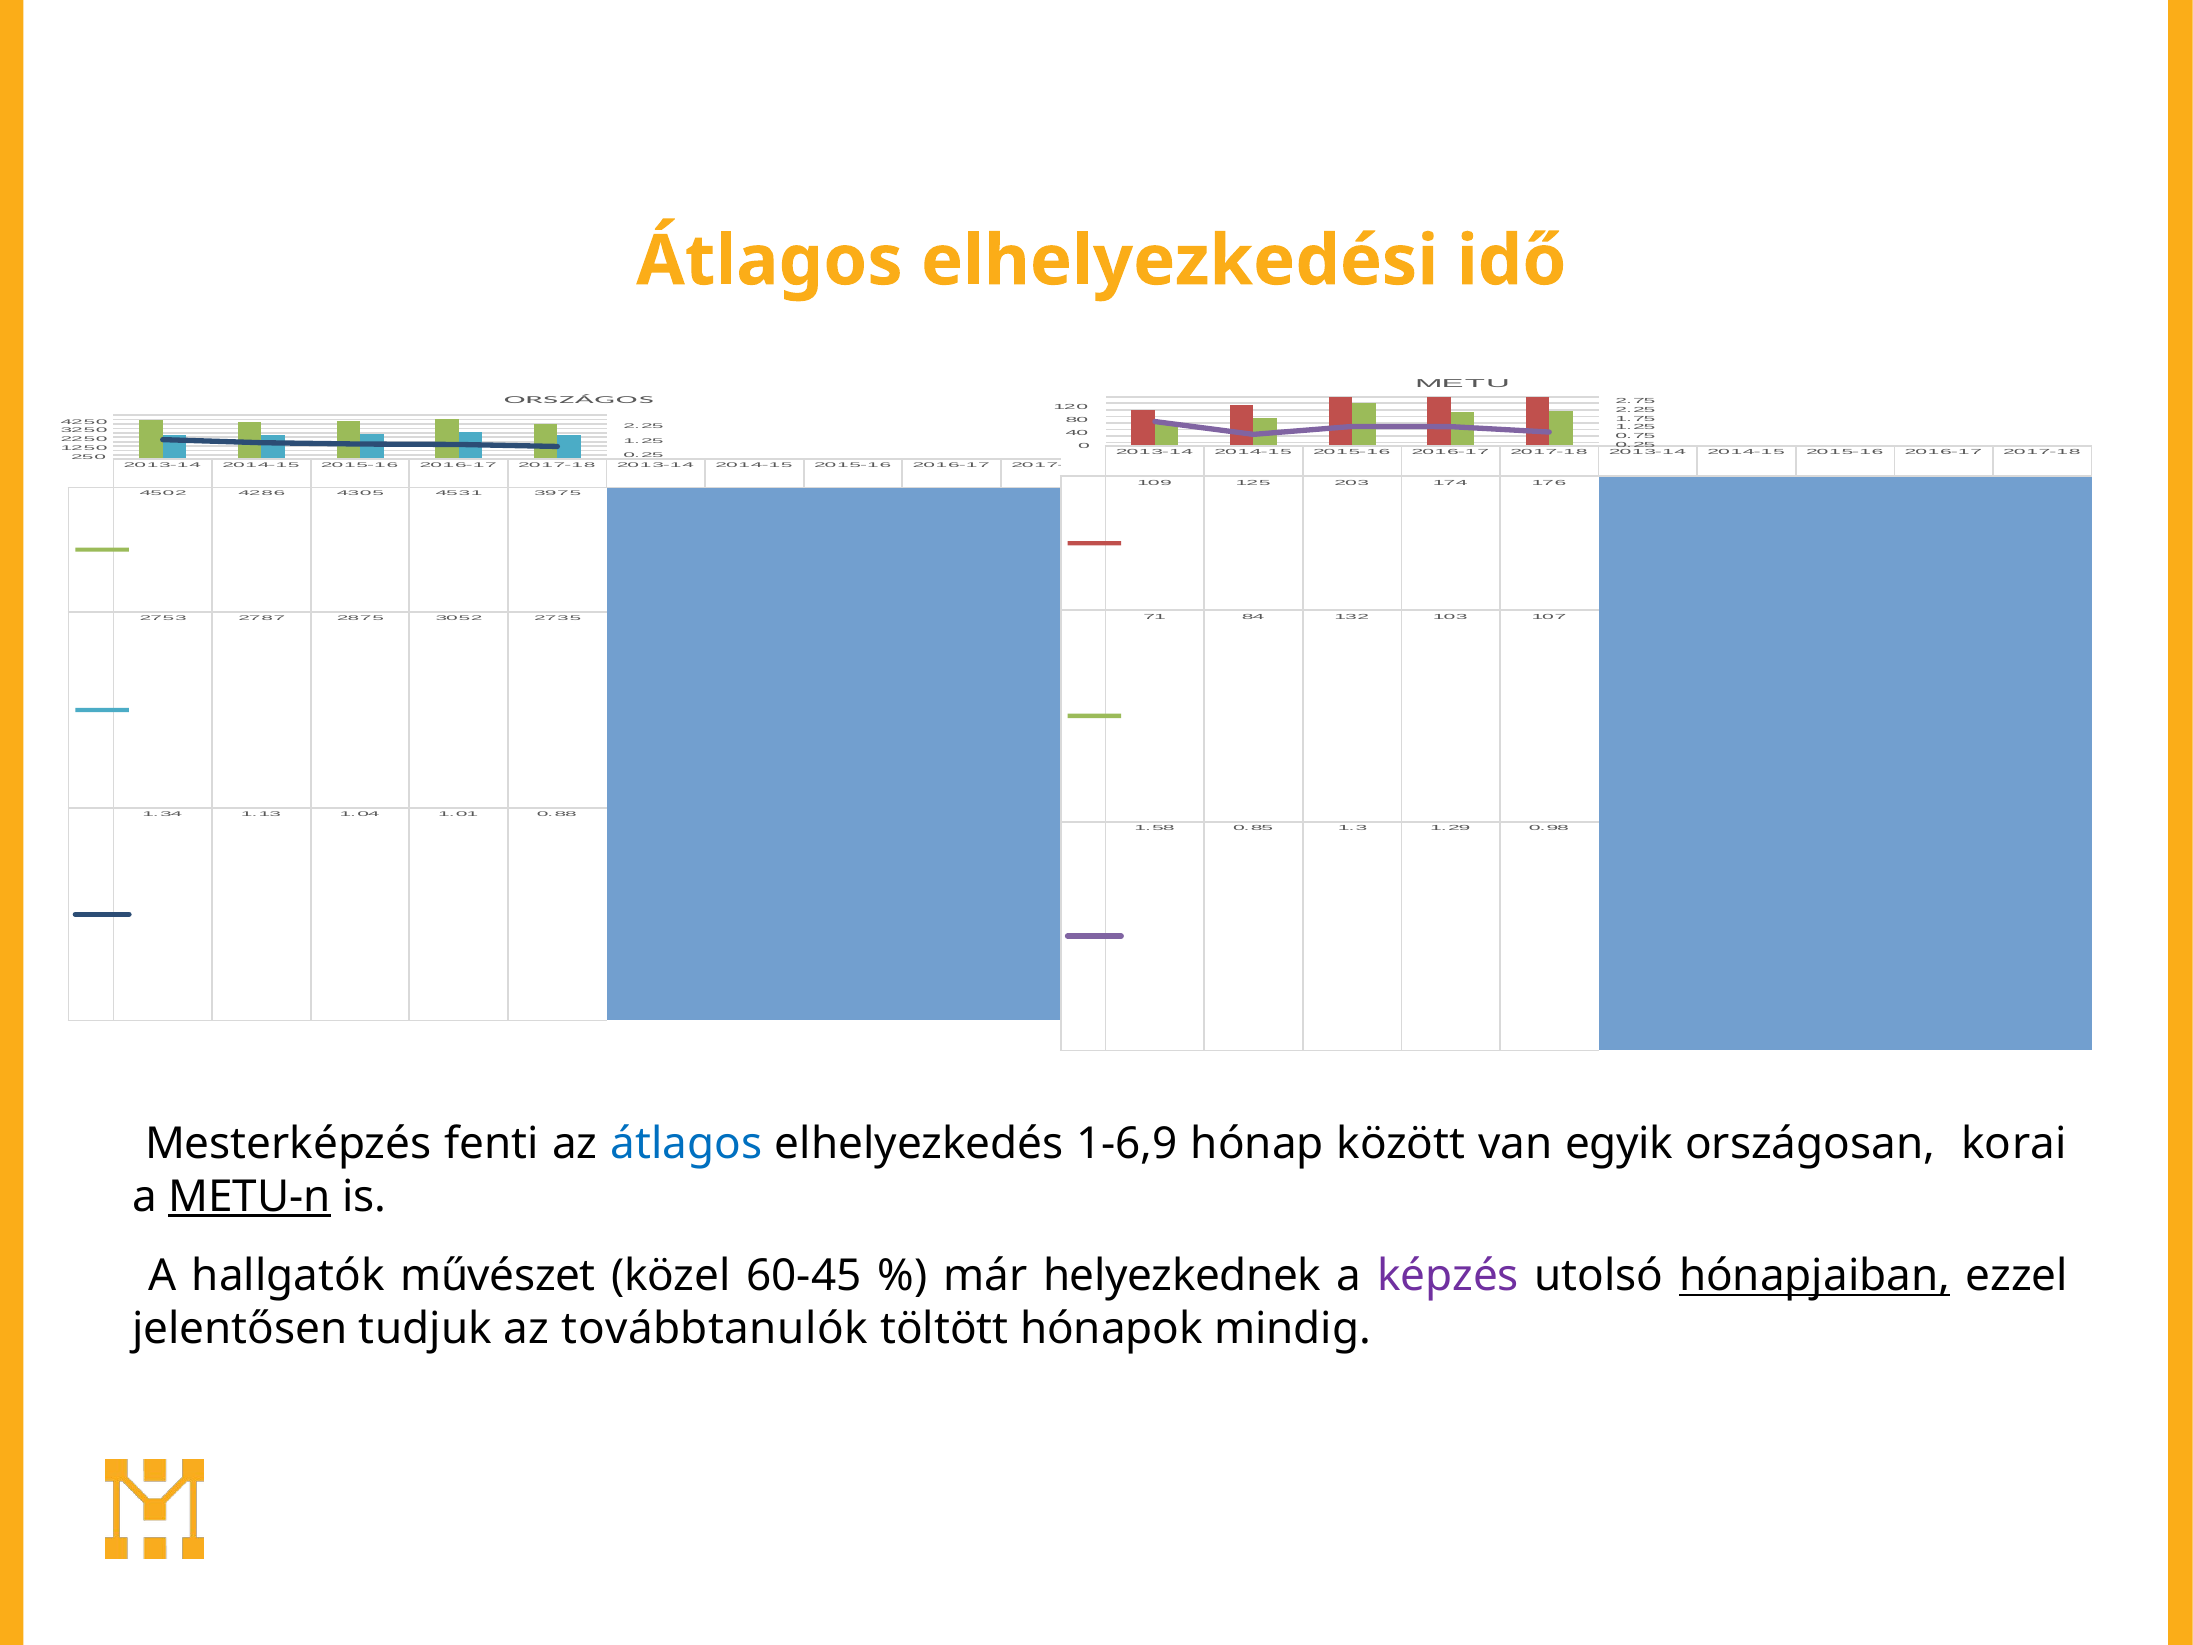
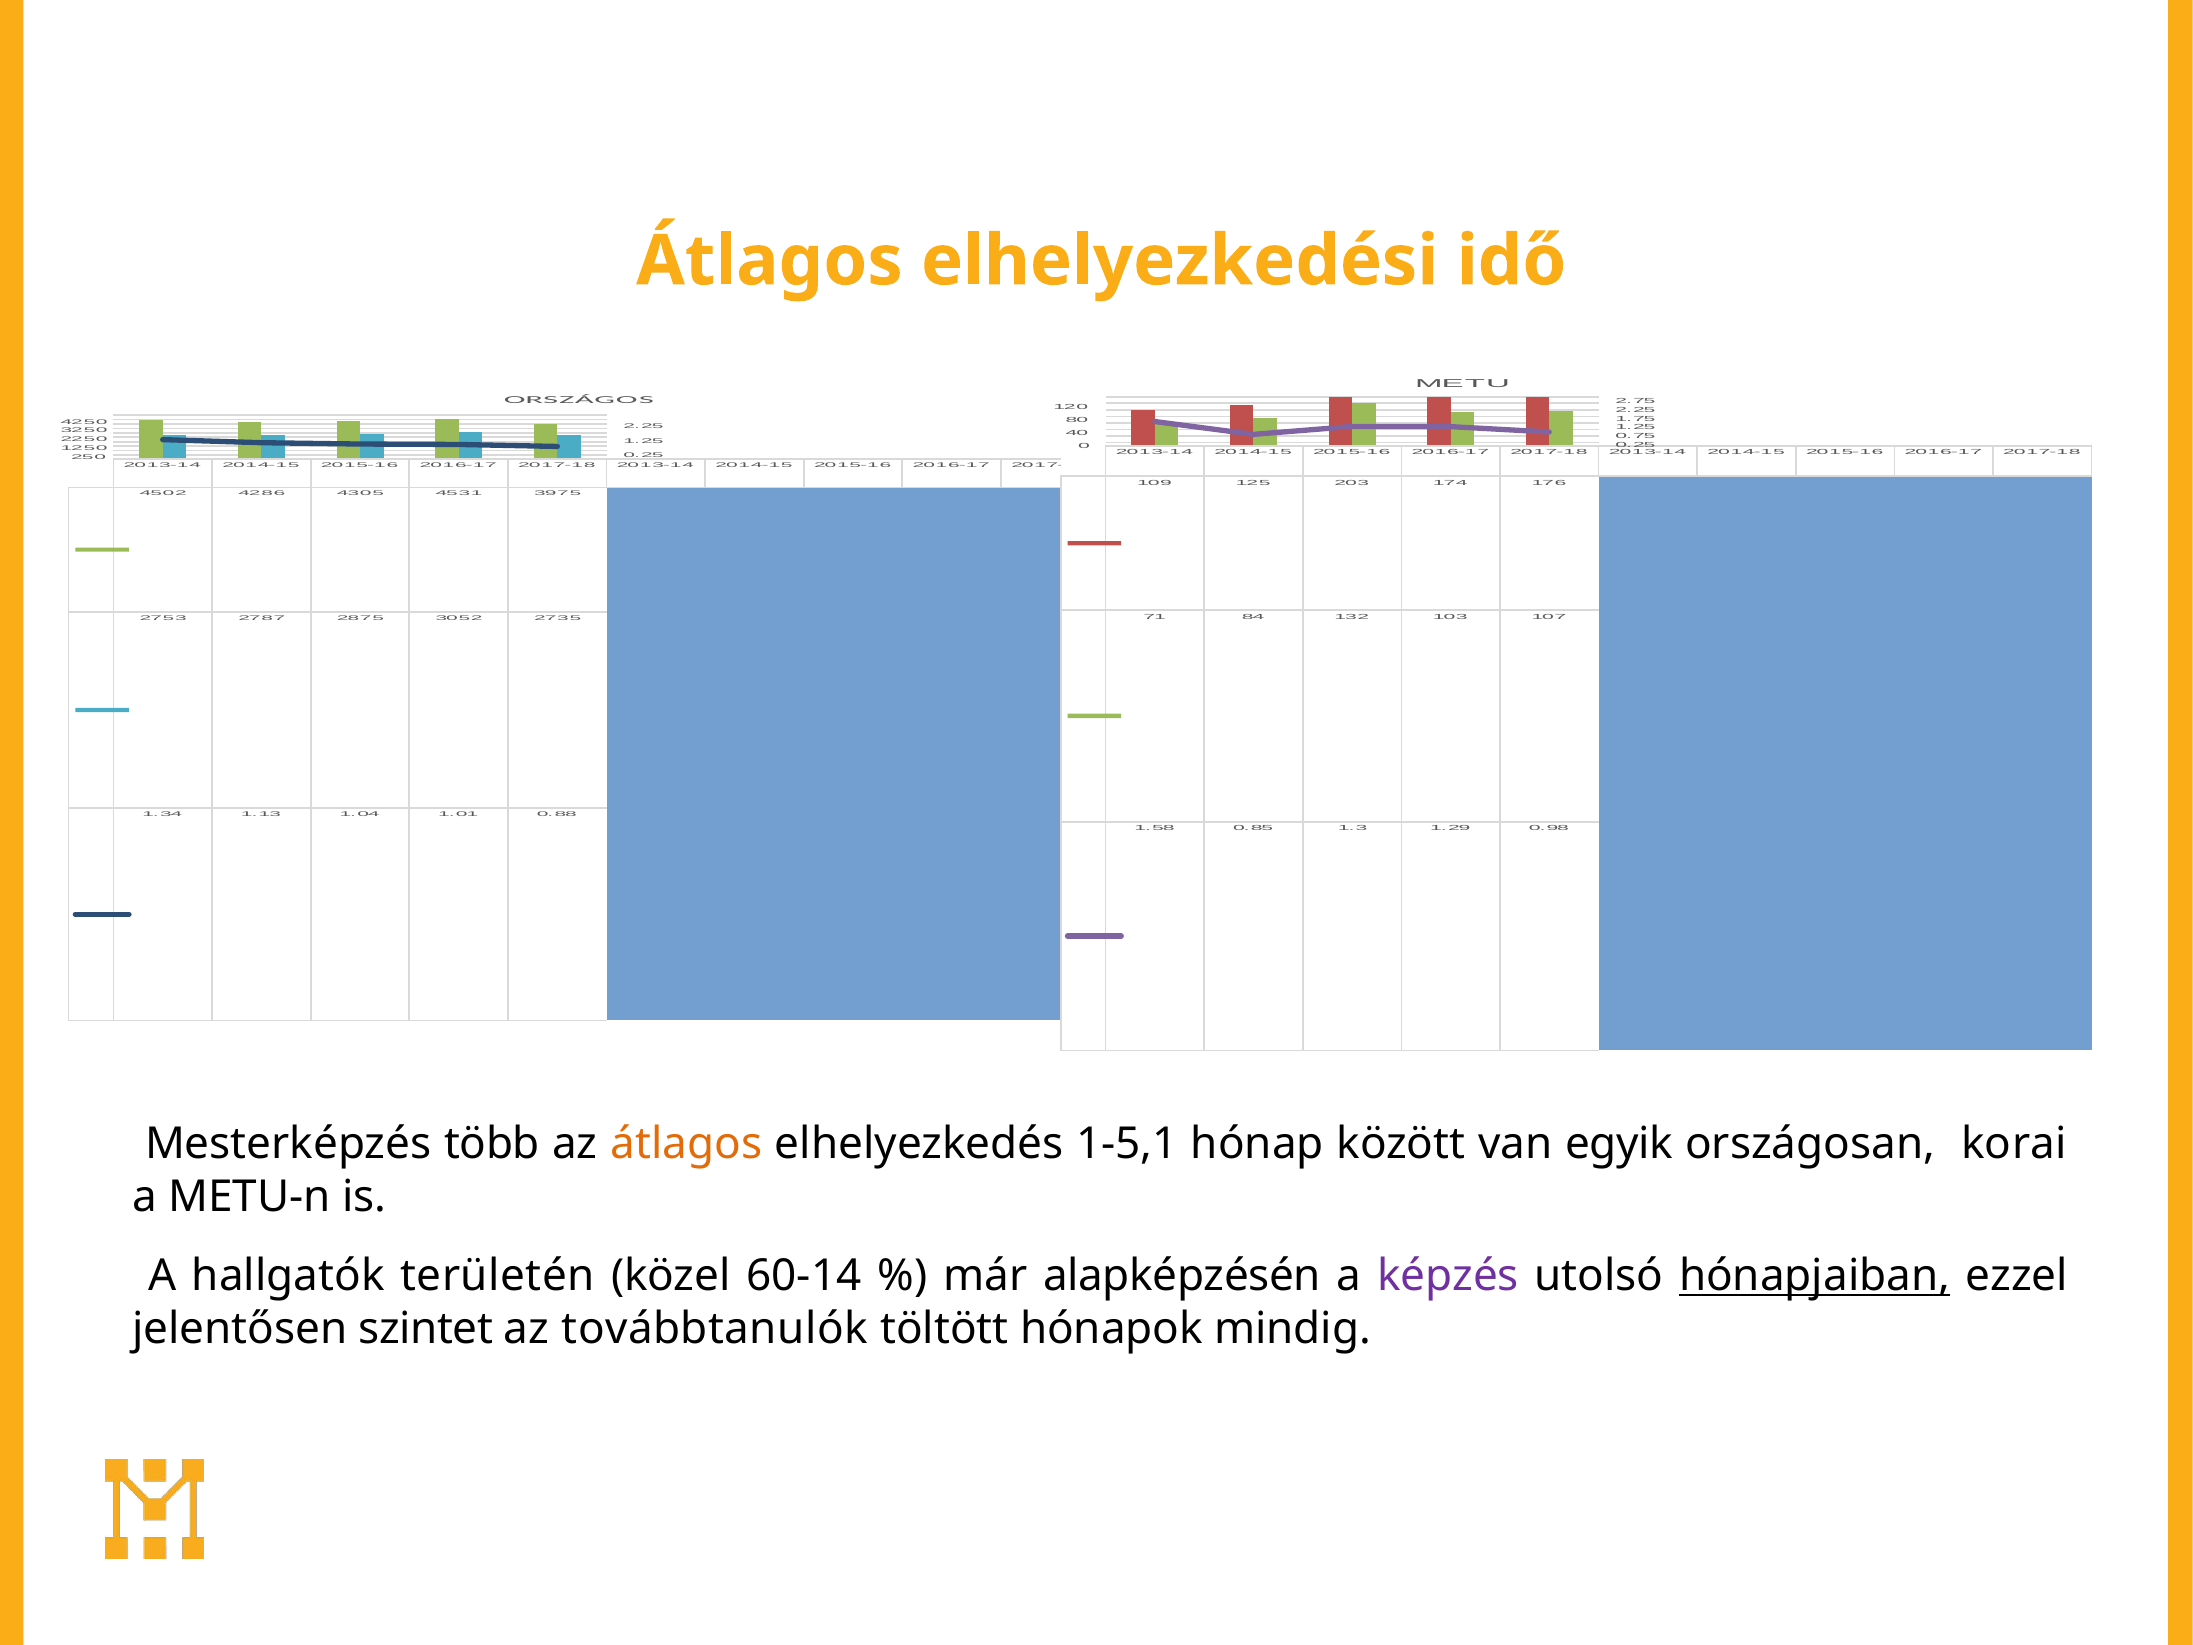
fenti: fenti -> több
átlagos at (686, 1144) colour: blue -> orange
1-6,9: 1-6,9 -> 1-5,1
METU-n underline: present -> none
művészet: művészet -> területén
60-45: 60-45 -> 60-14
helyezkednek: helyezkednek -> alapképzésén
tudjuk: tudjuk -> szintet
